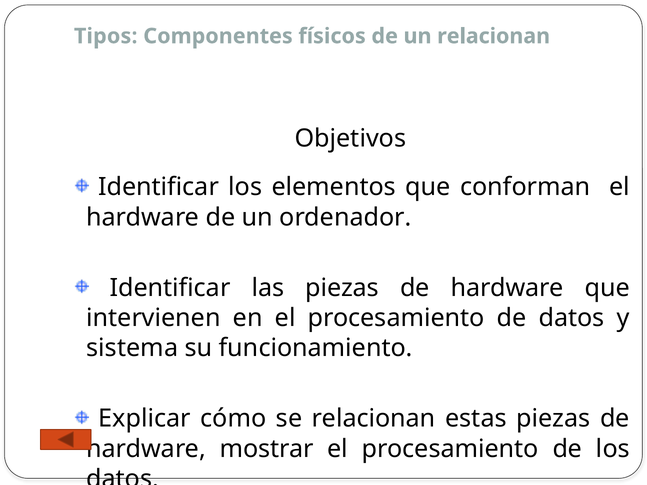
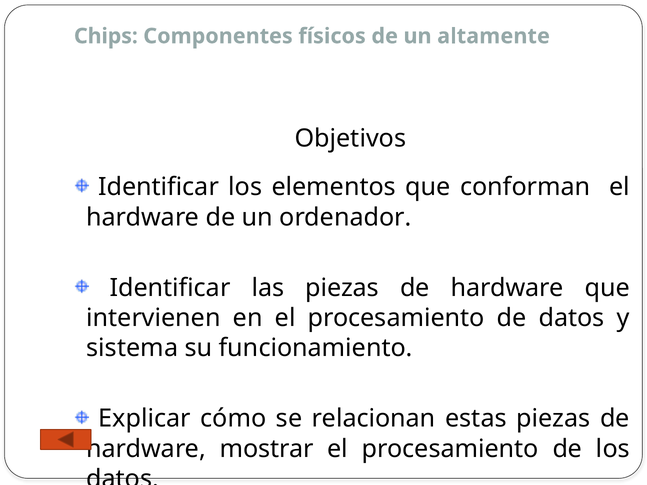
Tipos: Tipos -> Chips
un relacionan: relacionan -> altamente
